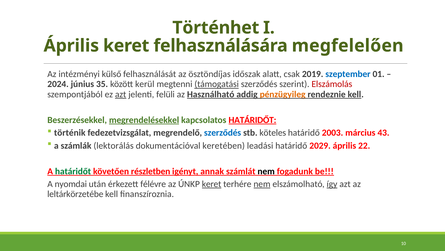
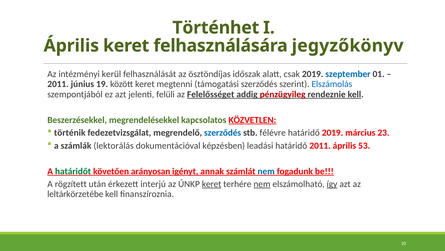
megfelelően: megfelelően -> jegyzőkönyv
külső: külső -> kerül
2024 at (58, 84): 2024 -> 2011
35: 35 -> 19
között kerül: kerül -> keret
támogatási underline: present -> none
Elszámolás colour: red -> blue
azt at (121, 94) underline: present -> none
Használható: Használható -> Felelősséget
pénzügyileg colour: orange -> red
megrendelésekkel underline: present -> none
kapcsolatos HATÁRIDŐT: HATÁRIDŐT -> KÖZVETLEN
köteles: köteles -> félévre
határidő 2003: 2003 -> 2019
43: 43 -> 23
keretében: keretében -> képzésben
határidő 2029: 2029 -> 2011
22: 22 -> 53
részletben: részletben -> arányosan
nem at (266, 171) colour: black -> blue
nyomdai: nyomdai -> rögzített
félévre: félévre -> interjú
